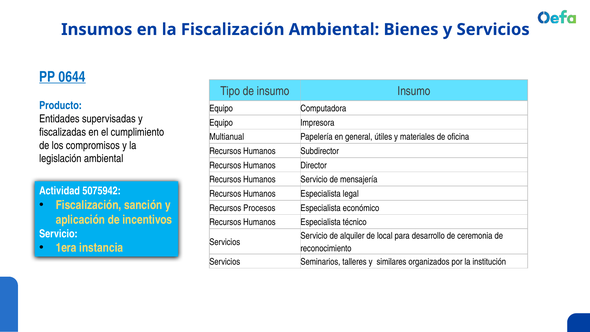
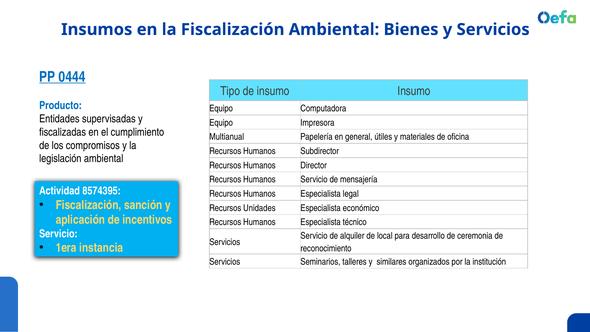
0644: 0644 -> 0444
5075942: 5075942 -> 8574395
Procesos: Procesos -> Unidades
